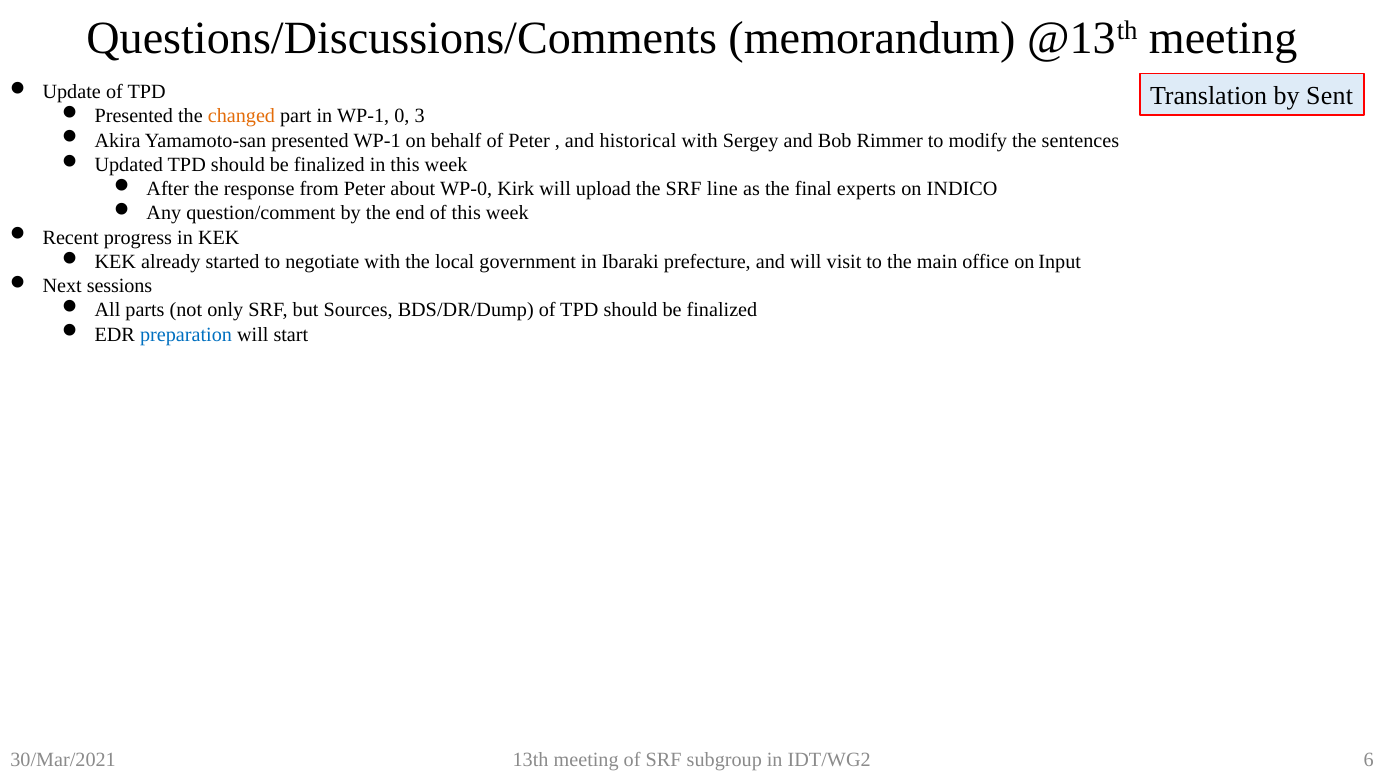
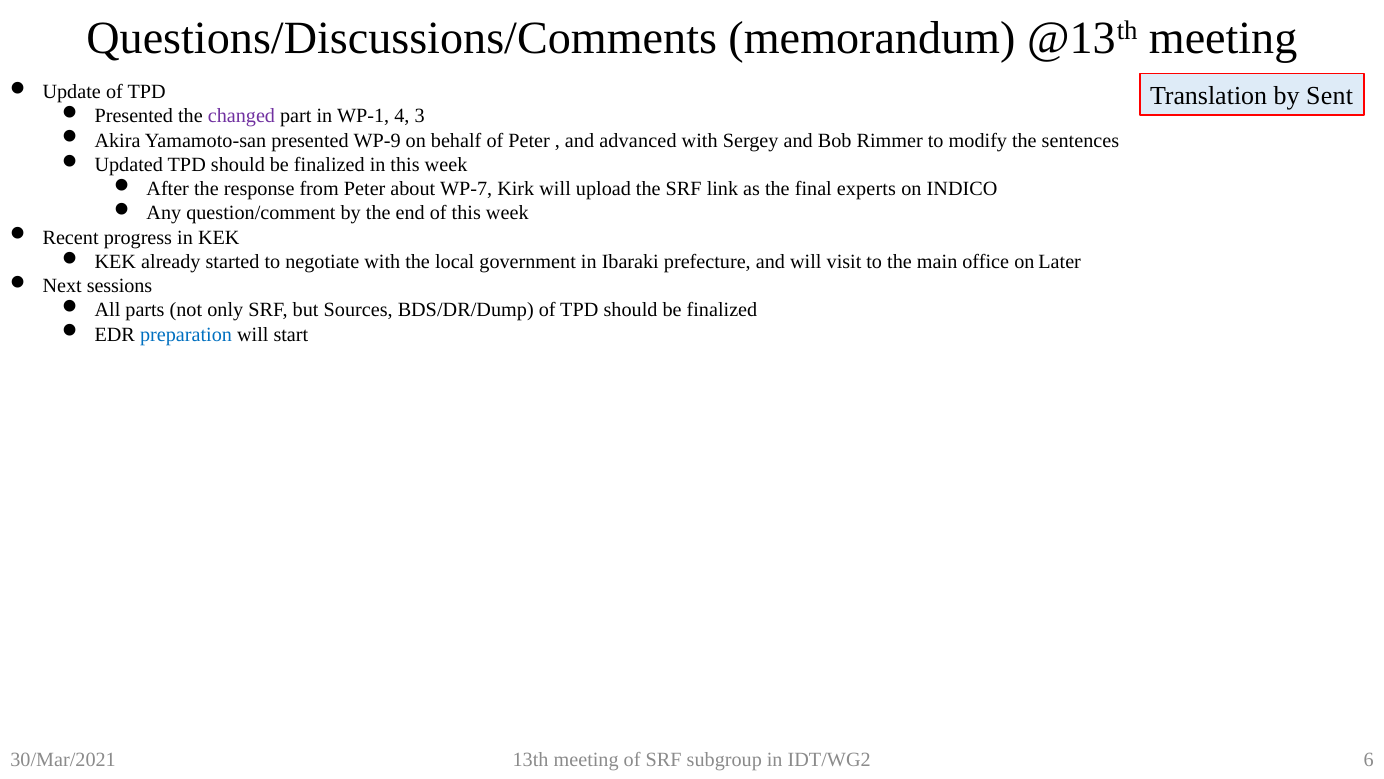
changed colour: orange -> purple
0: 0 -> 4
presented WP-1: WP-1 -> WP-9
historical: historical -> advanced
WP-0: WP-0 -> WP-7
line: line -> link
Input: Input -> Later
